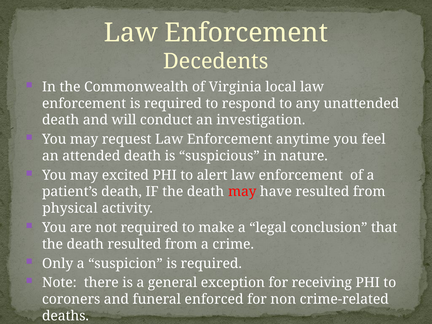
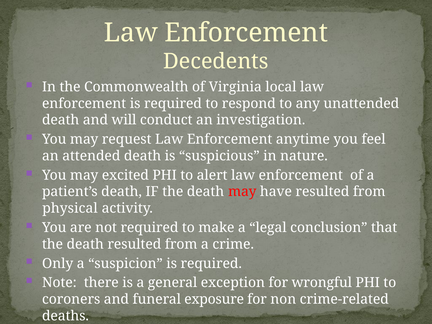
receiving: receiving -> wrongful
enforced: enforced -> exposure
